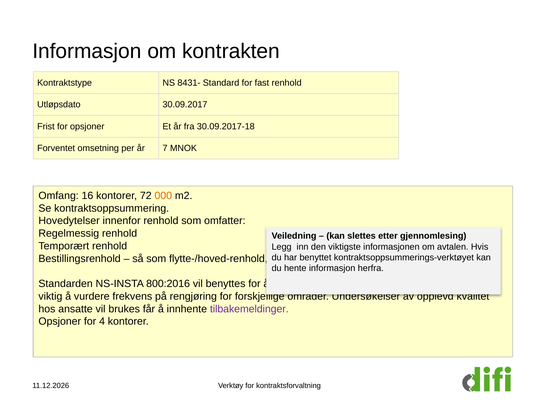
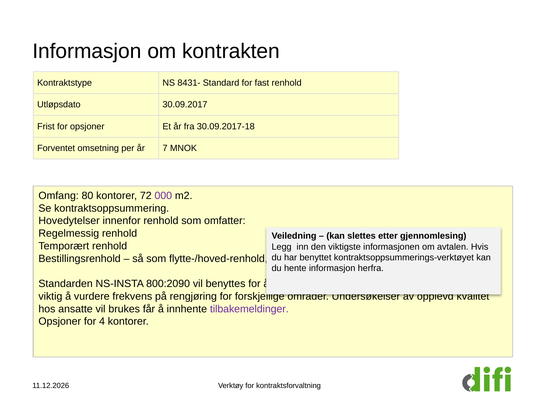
16: 16 -> 80
000 colour: orange -> purple
800:2016: 800:2016 -> 800:2090
